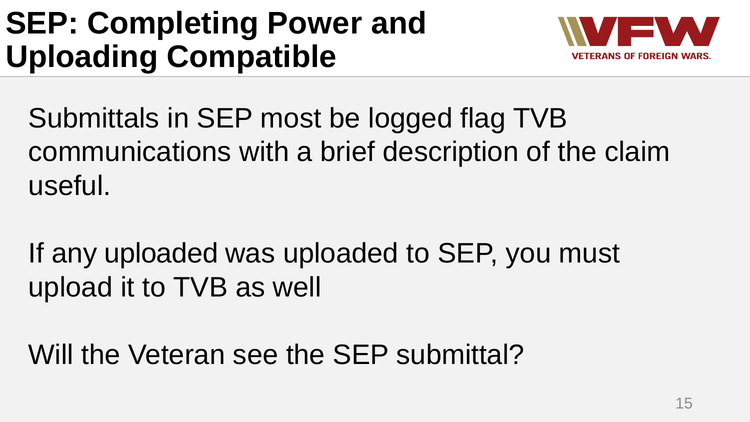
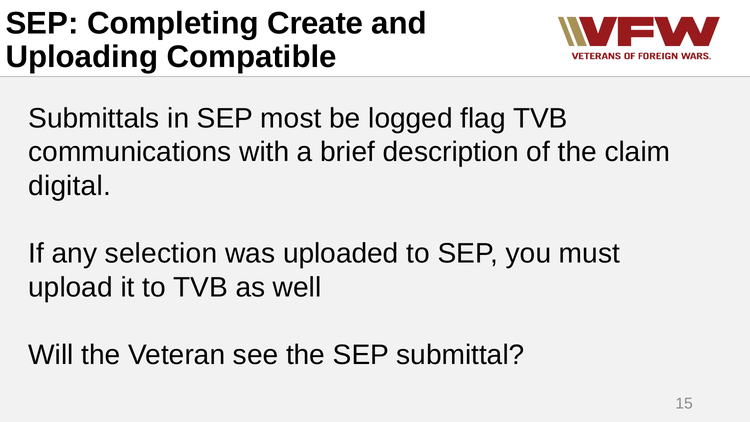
Power: Power -> Create
useful: useful -> digital
any uploaded: uploaded -> selection
